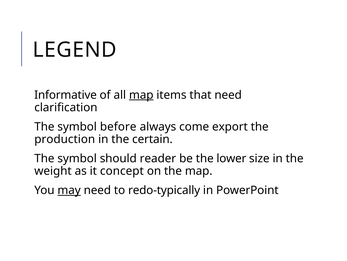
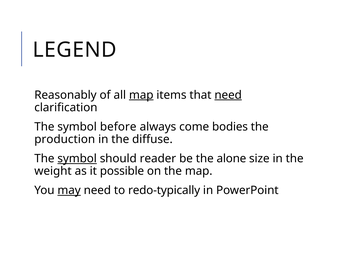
Informative: Informative -> Reasonably
need at (228, 95) underline: none -> present
export: export -> bodies
certain: certain -> diffuse
symbol at (77, 158) underline: none -> present
lower: lower -> alone
concept: concept -> possible
